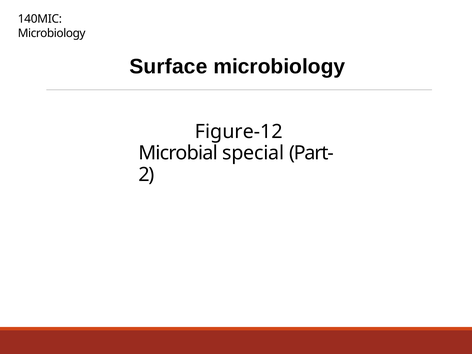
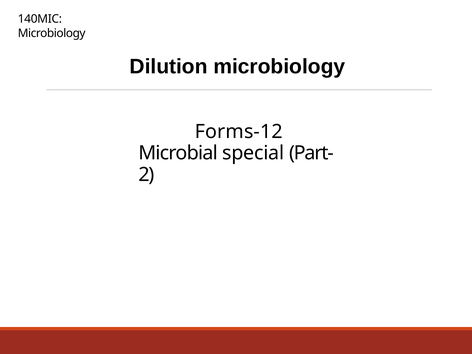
Surface: Surface -> Dilution
Figure-12: Figure-12 -> Forms-12
